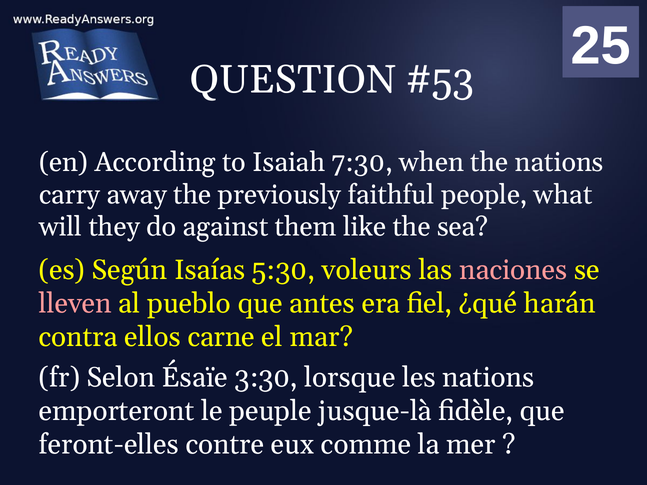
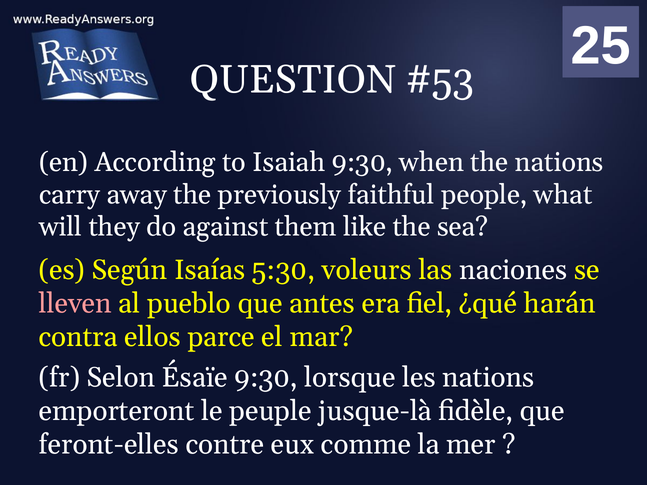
Isaiah 7:30: 7:30 -> 9:30
naciones colour: pink -> white
carne: carne -> parce
Ésaïe 3:30: 3:30 -> 9:30
